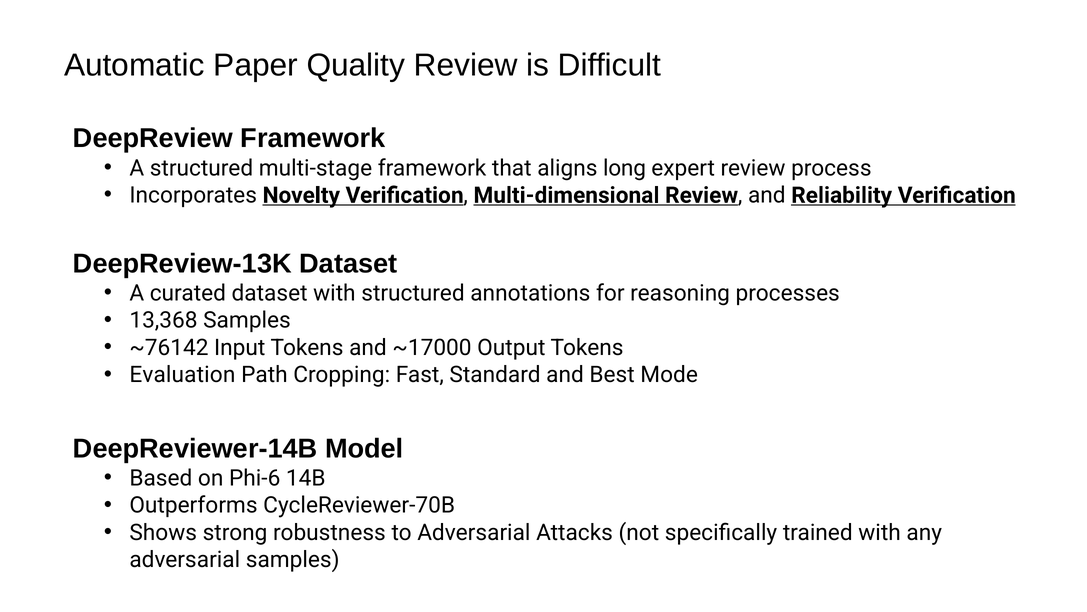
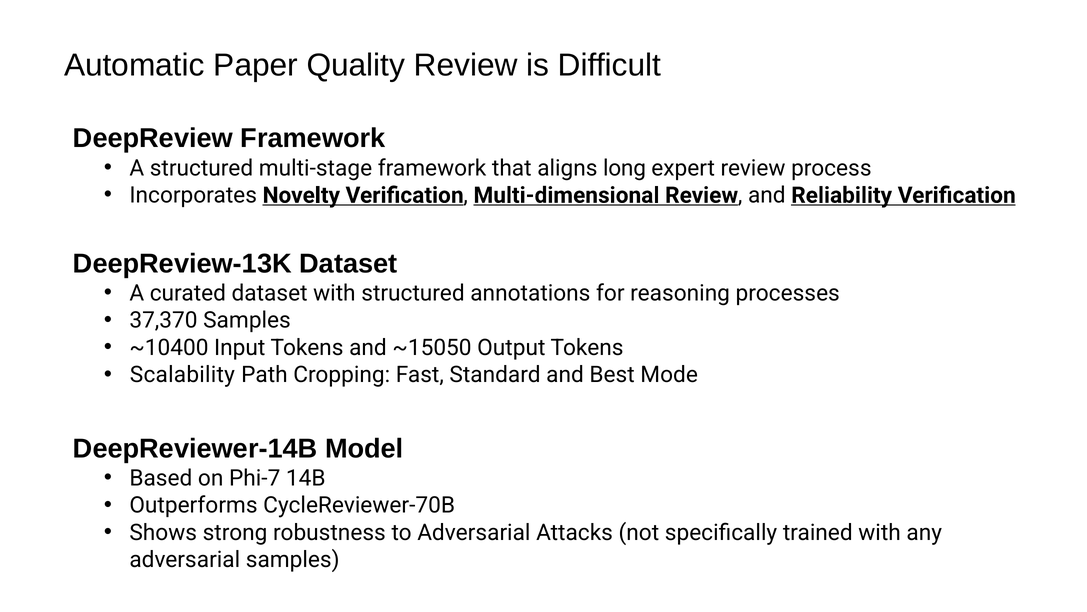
13,368: 13,368 -> 37,370
~76142: ~76142 -> ~10400
~17000: ~17000 -> ~15050
Evaluation: Evaluation -> Scalability
Phi-6: Phi-6 -> Phi-7
